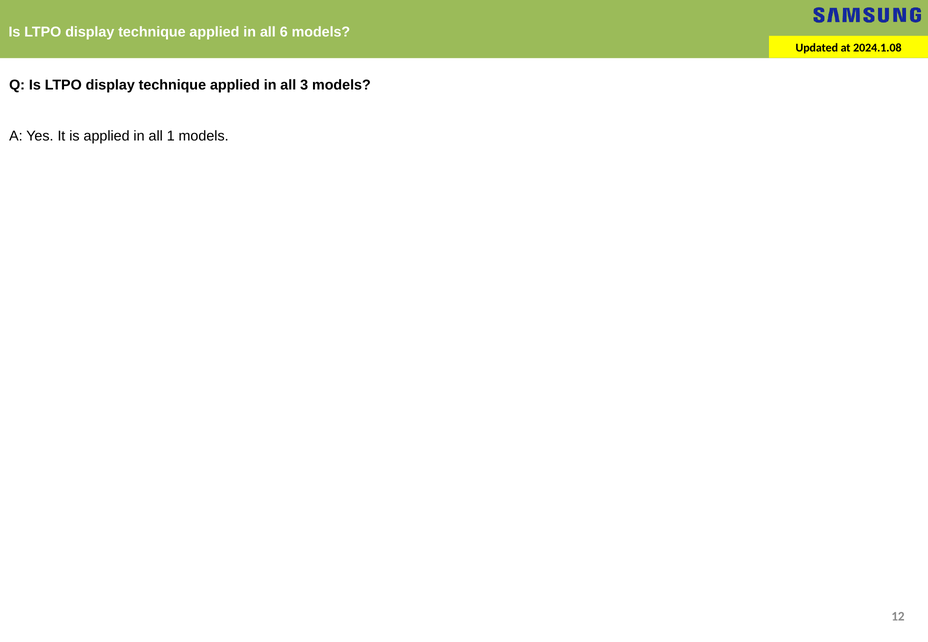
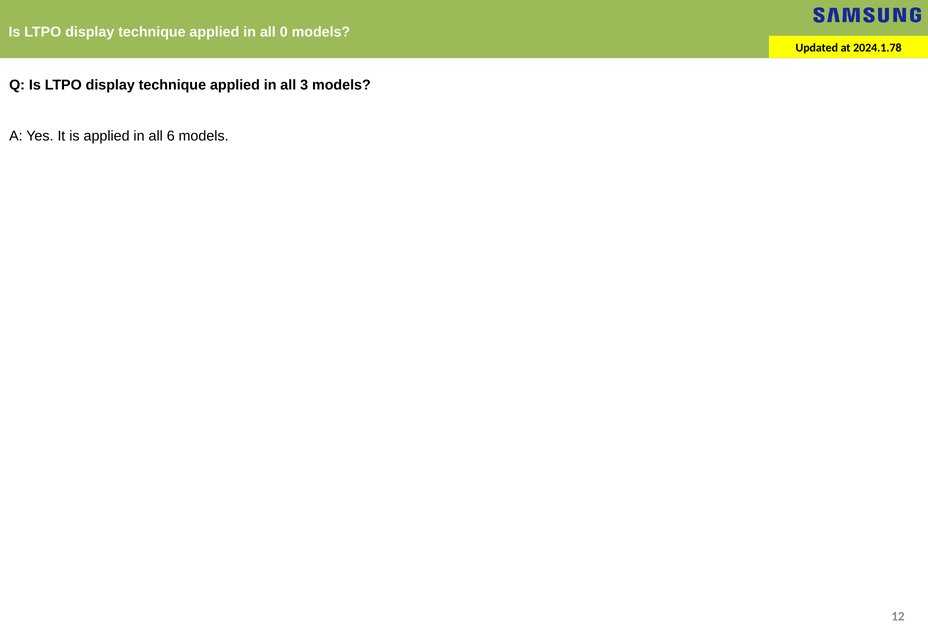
6: 6 -> 0
2024.1.08: 2024.1.08 -> 2024.1.78
1: 1 -> 6
